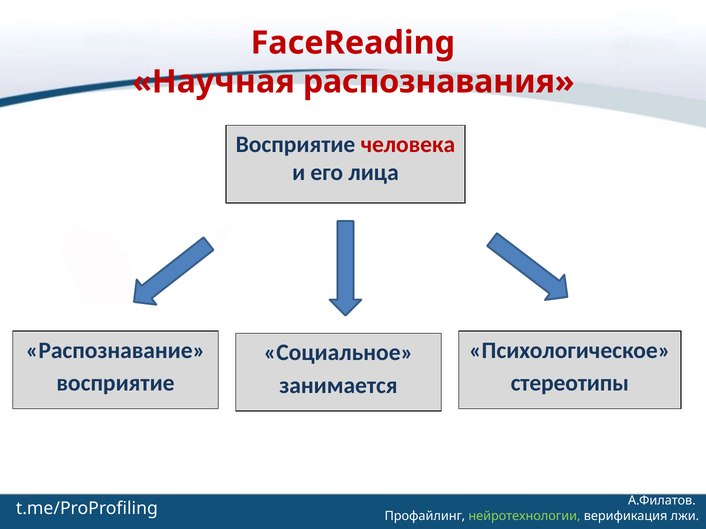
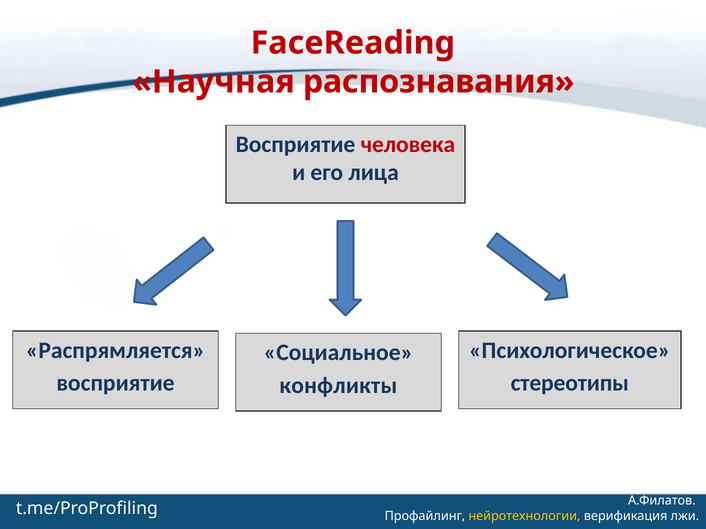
Распознавание: Распознавание -> Распрямляется
занимается: занимается -> конфликты
нейротехнологии colour: light green -> yellow
